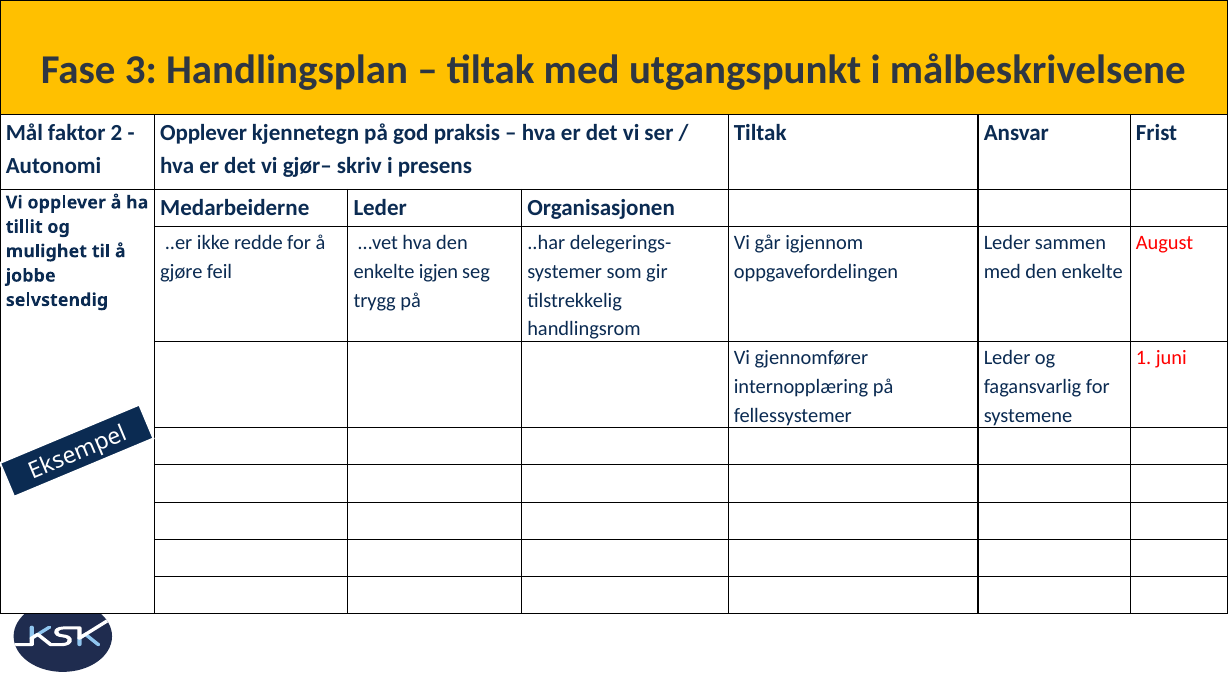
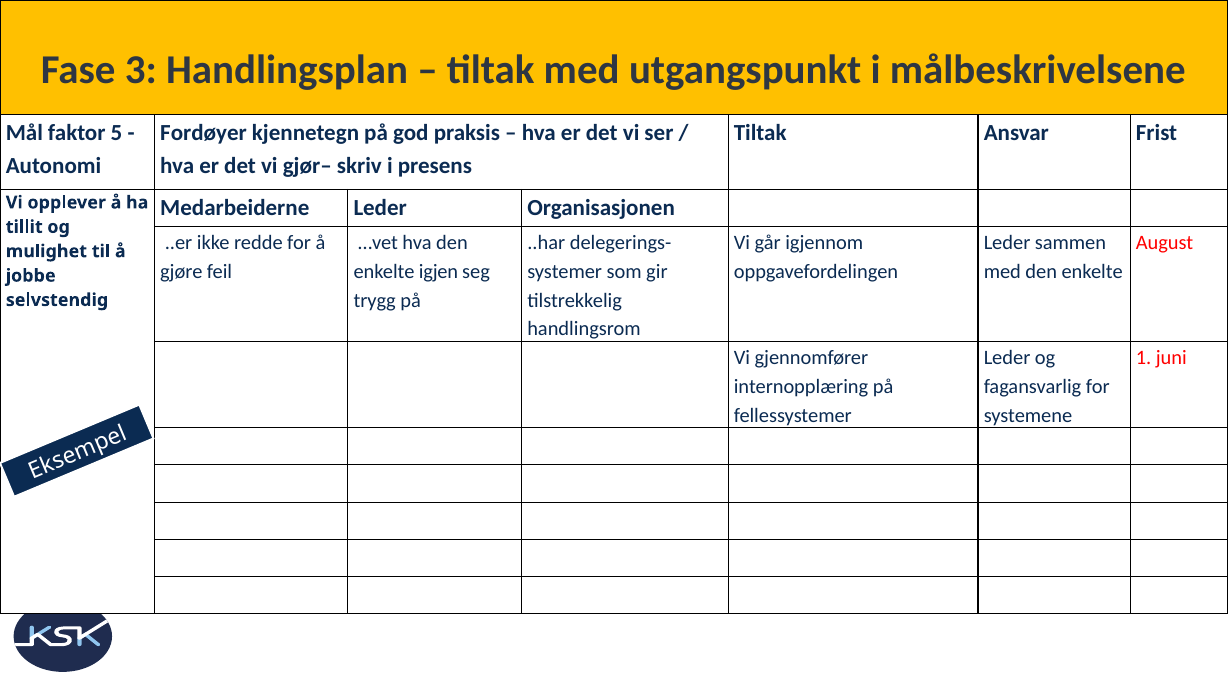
2: 2 -> 5
Opplever at (204, 133): Opplever -> Fordøyer
